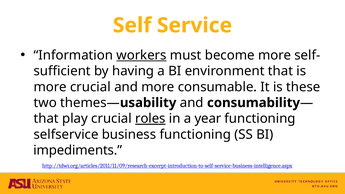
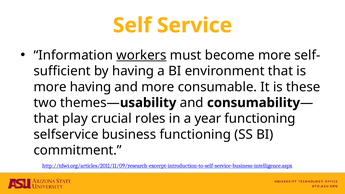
more crucial: crucial -> having
roles underline: present -> none
impediments: impediments -> commitment
